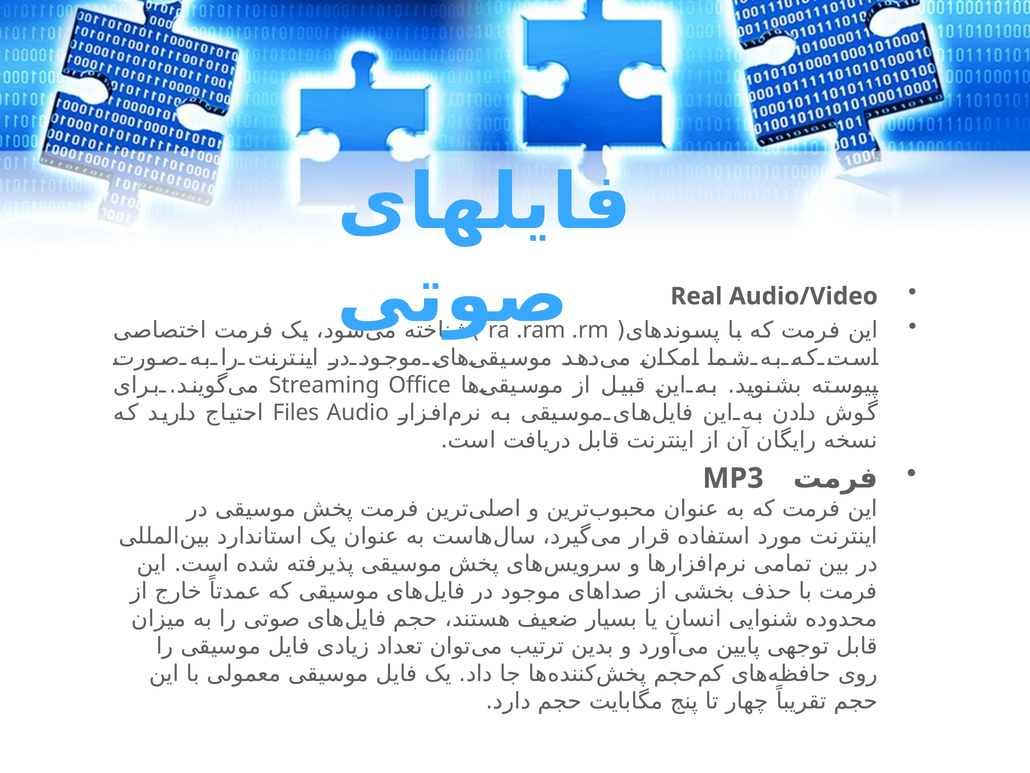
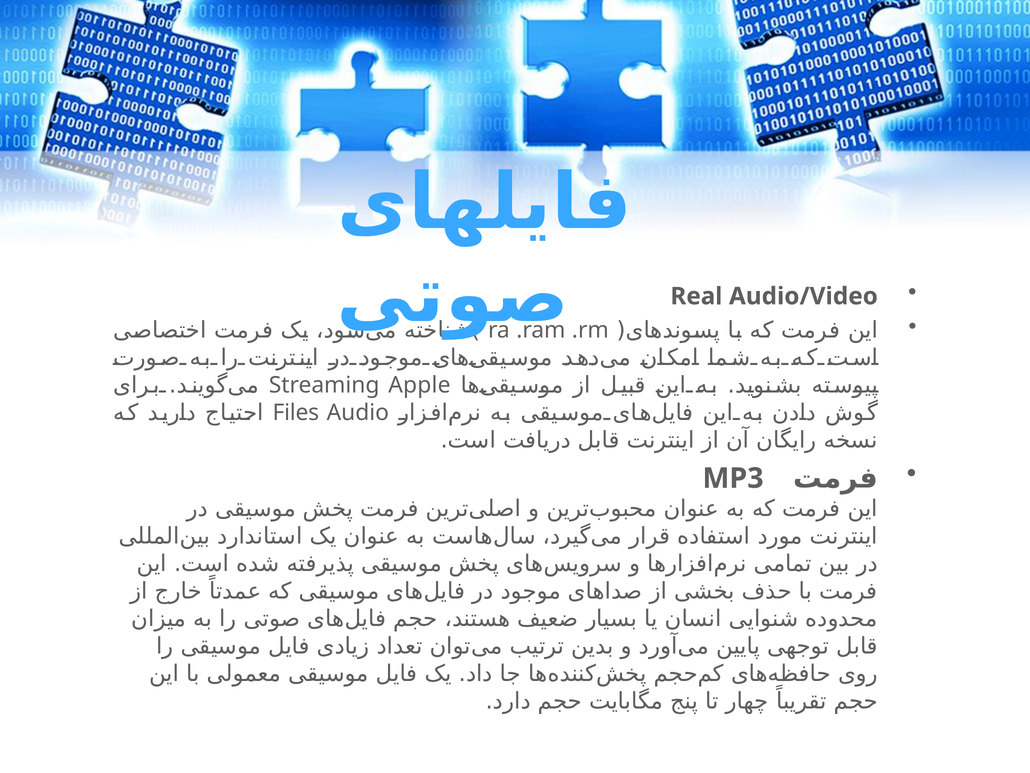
Office: Office -> Apple
